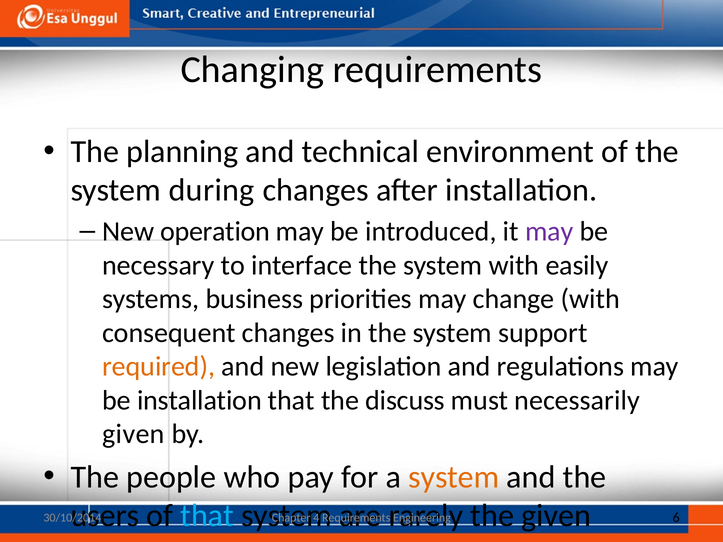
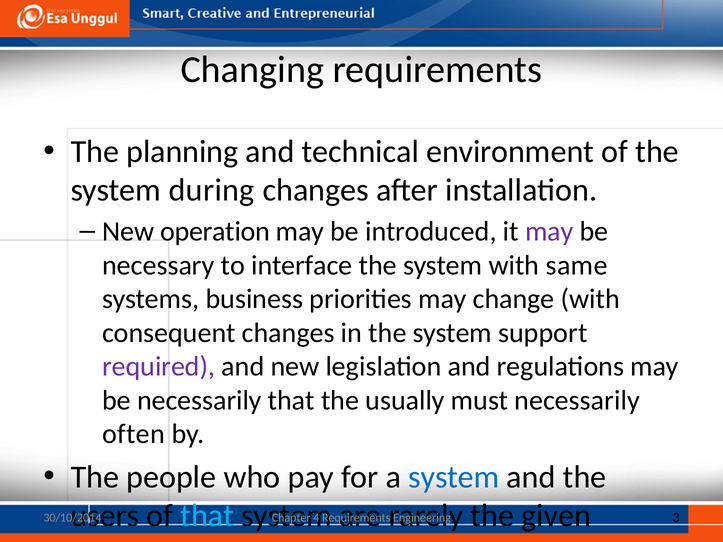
easily: easily -> same
required colour: orange -> purple
be installation: installation -> necessarily
discuss: discuss -> usually
given at (134, 434): given -> often
system at (454, 477) colour: orange -> blue
6: 6 -> 3
